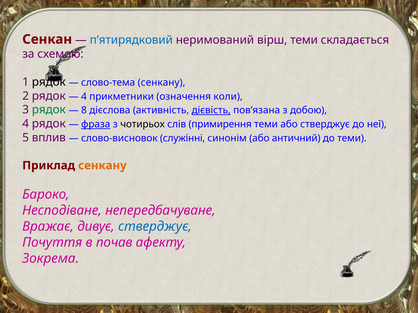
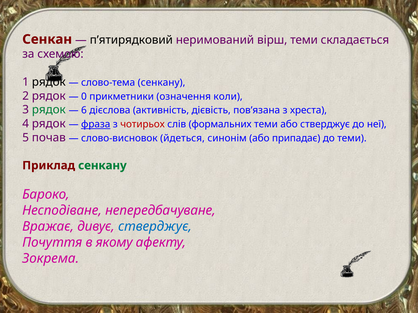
п’ятирядковий colour: blue -> black
4 at (84, 97): 4 -> 0
8: 8 -> 6
дієвість underline: present -> none
добою: добою -> хреста
чотирьох colour: black -> red
примирення: примирення -> формальних
вплив: вплив -> почав
служінні: служінні -> йдеться
античний: античний -> припадає
сенкану at (102, 166) colour: orange -> green
почав: почав -> якому
